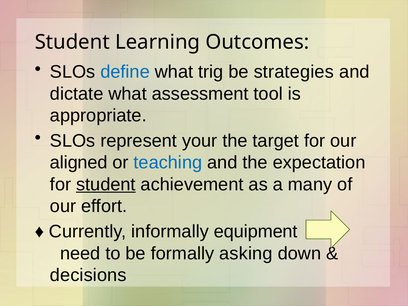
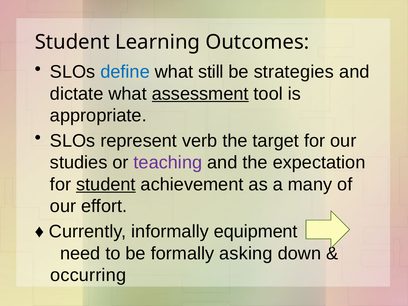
trig: trig -> still
assessment underline: none -> present
your: your -> verb
aligned: aligned -> studies
teaching colour: blue -> purple
decisions: decisions -> occurring
